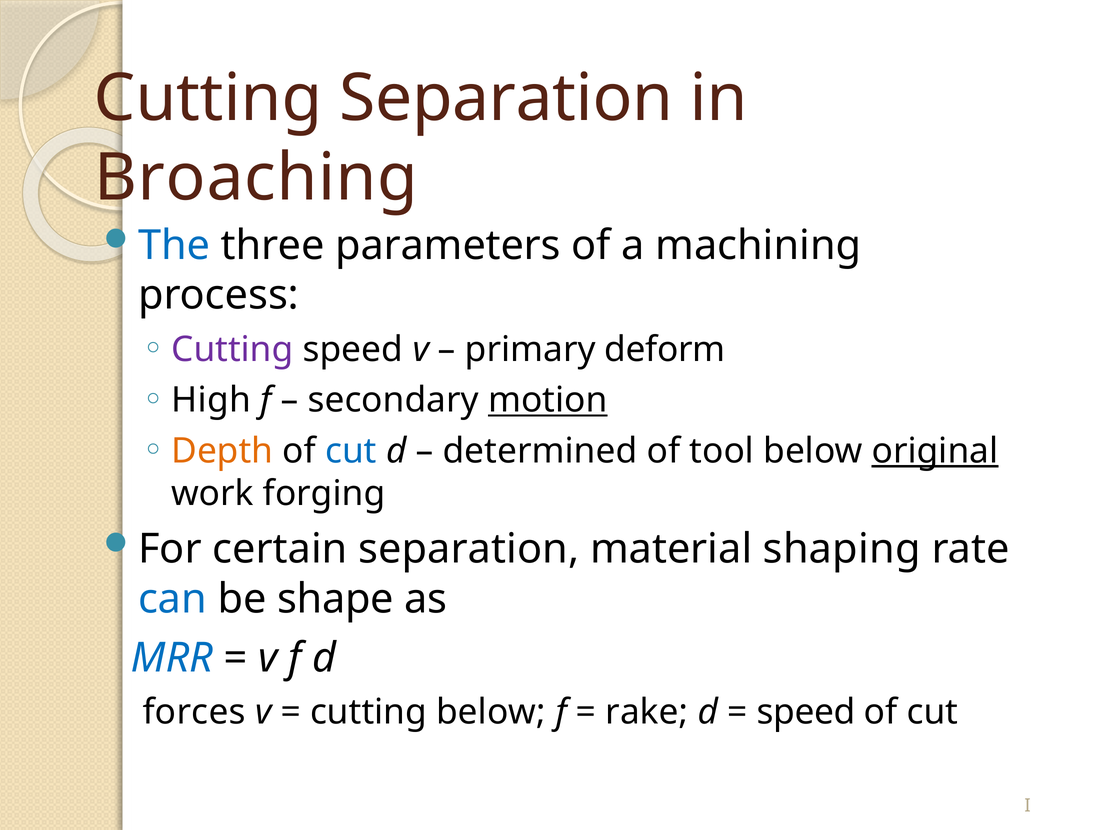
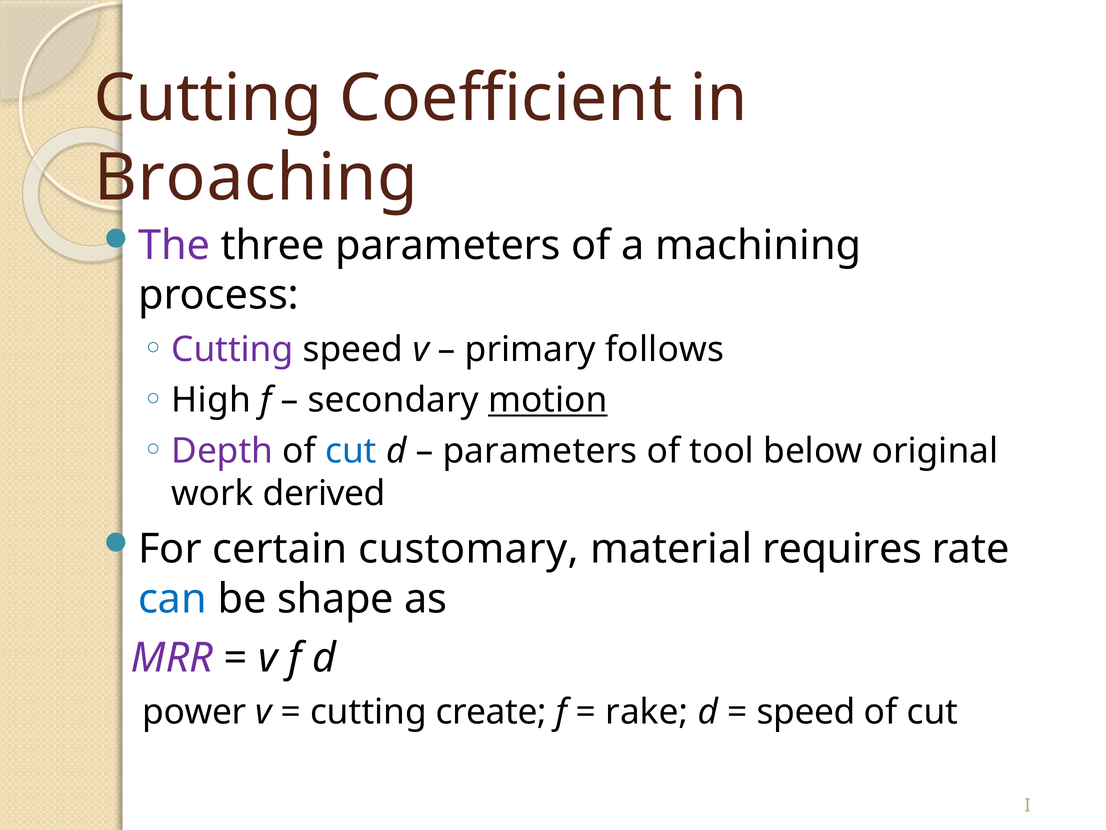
Cutting Separation: Separation -> Coefficient
The colour: blue -> purple
deform: deform -> follows
Depth colour: orange -> purple
determined at (540, 451): determined -> parameters
original underline: present -> none
forging: forging -> derived
certain separation: separation -> customary
shaping: shaping -> requires
MRR colour: blue -> purple
forces: forces -> power
cutting below: below -> create
